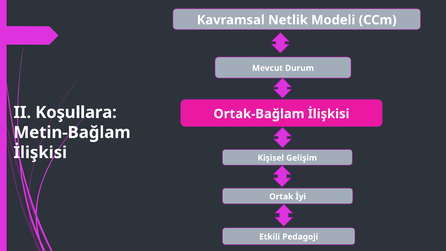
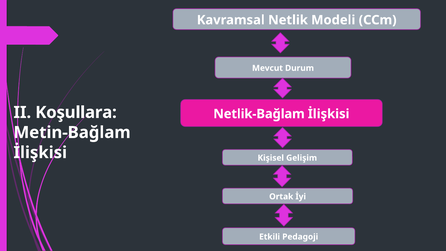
Ortak-Bağlam: Ortak-Bağlam -> Netlik-Bağlam
